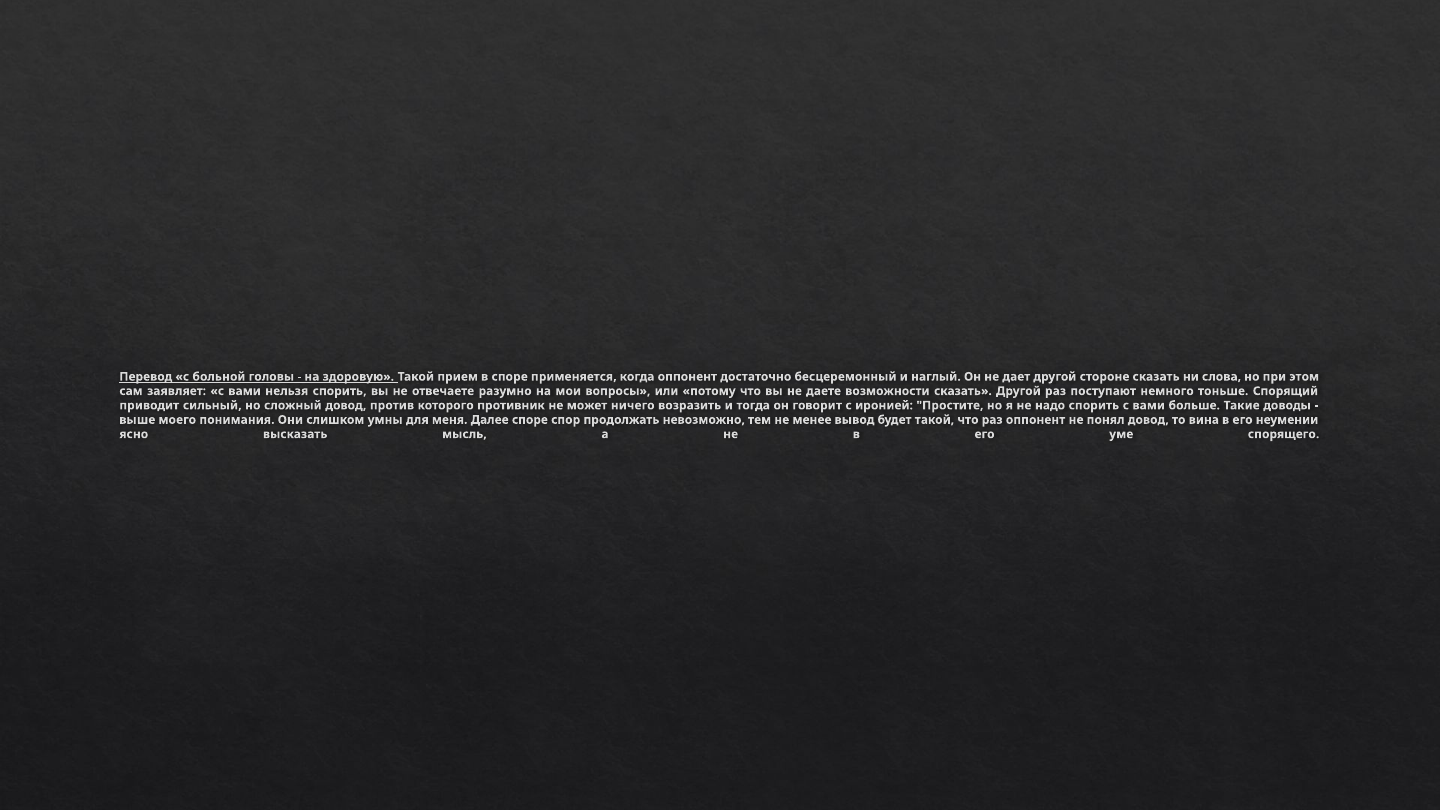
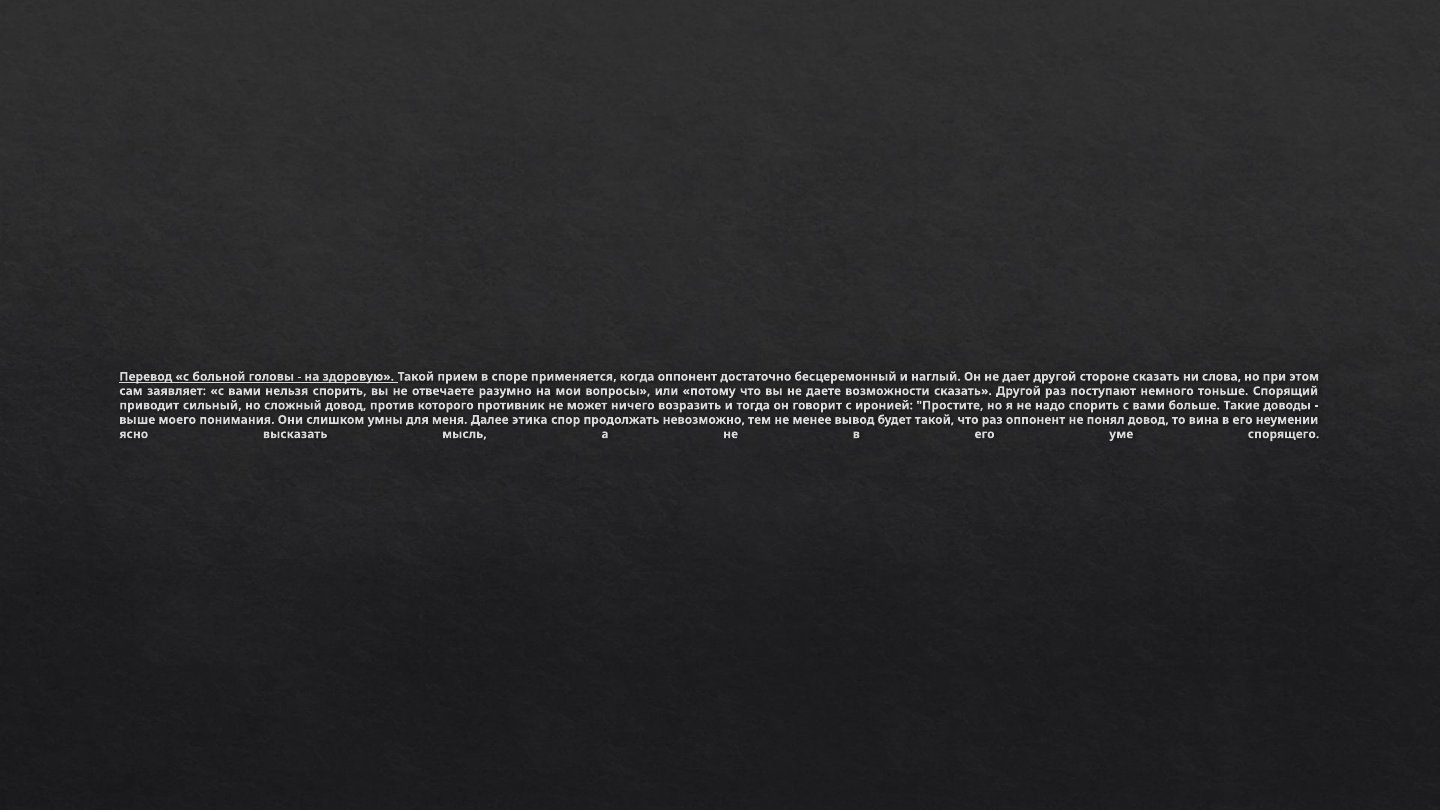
Далее споре: споре -> этика
